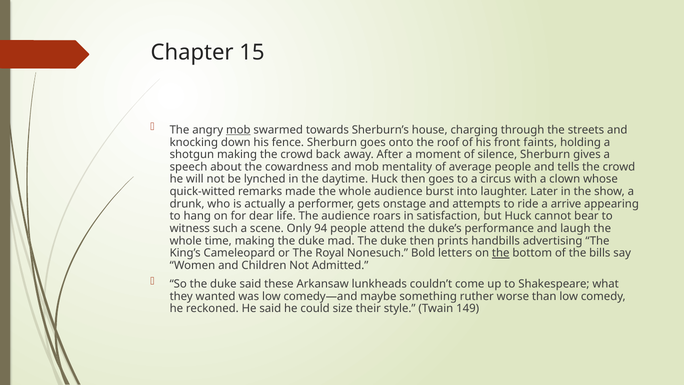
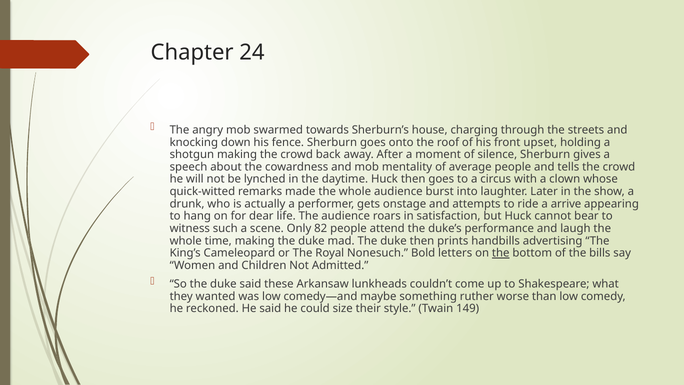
15: 15 -> 24
mob at (238, 130) underline: present -> none
faints: faints -> upset
94: 94 -> 82
